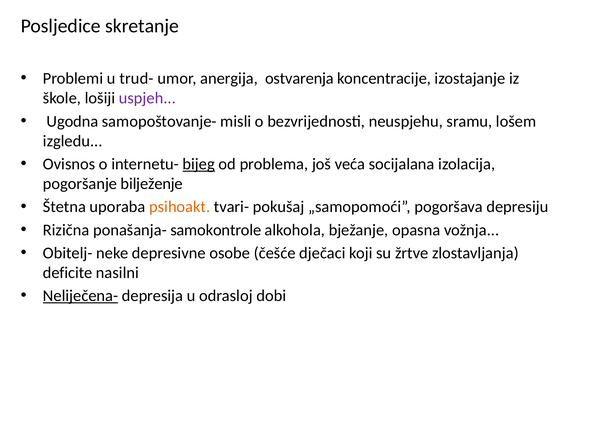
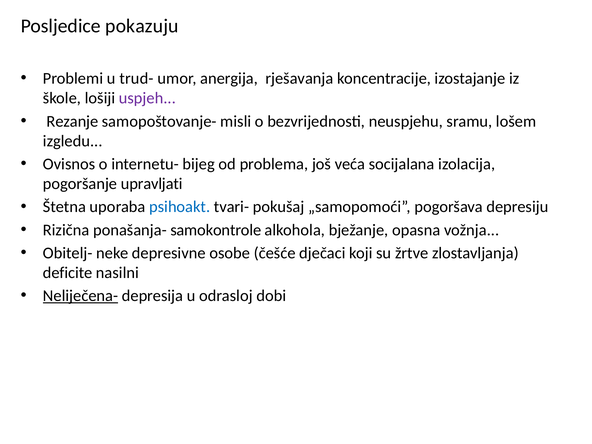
skretanje: skretanje -> pokazuju
ostvarenja: ostvarenja -> rješavanja
Ugodna: Ugodna -> Rezanje
bijeg underline: present -> none
bilježenje: bilježenje -> upravljati
psihoakt colour: orange -> blue
